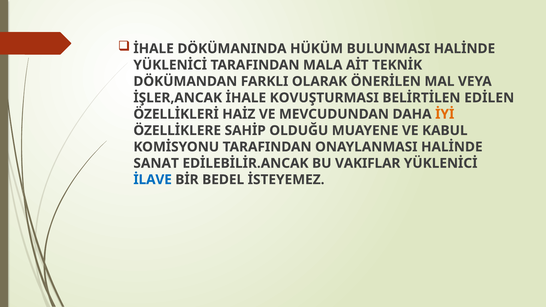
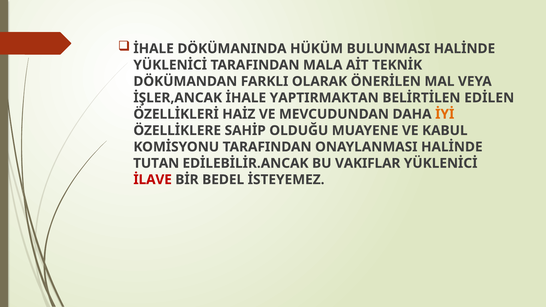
KOVUŞTURMASI: KOVUŞTURMASI -> YAPTIRMAKTAN
SANAT: SANAT -> TUTAN
İLAVE colour: blue -> red
